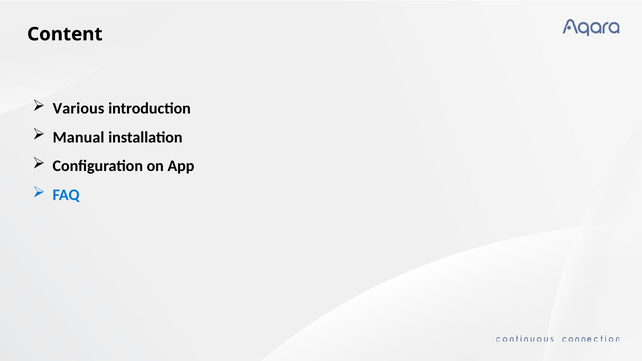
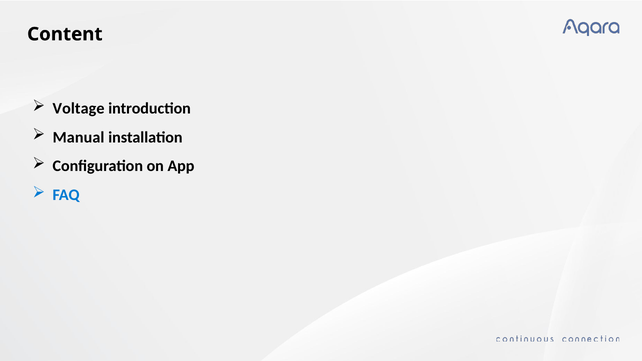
Various: Various -> Voltage
